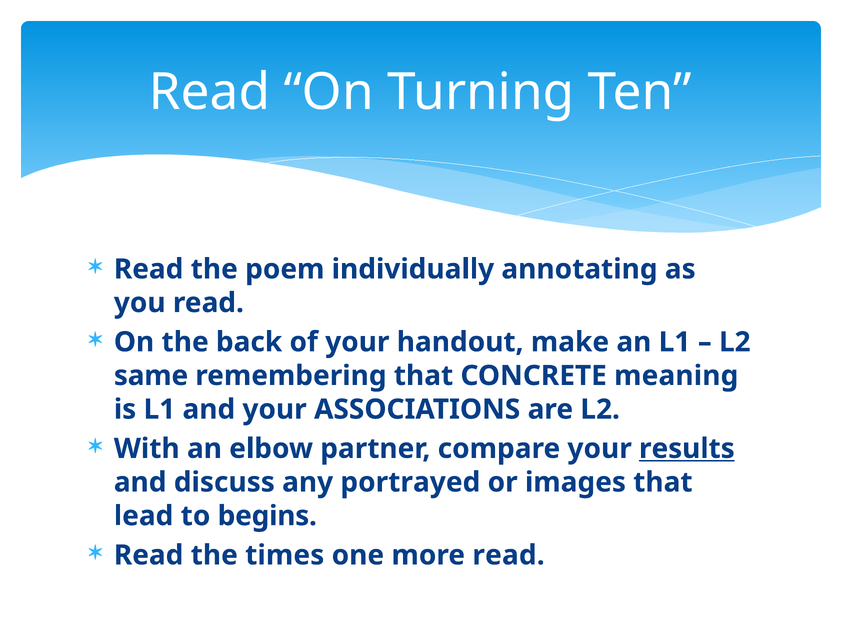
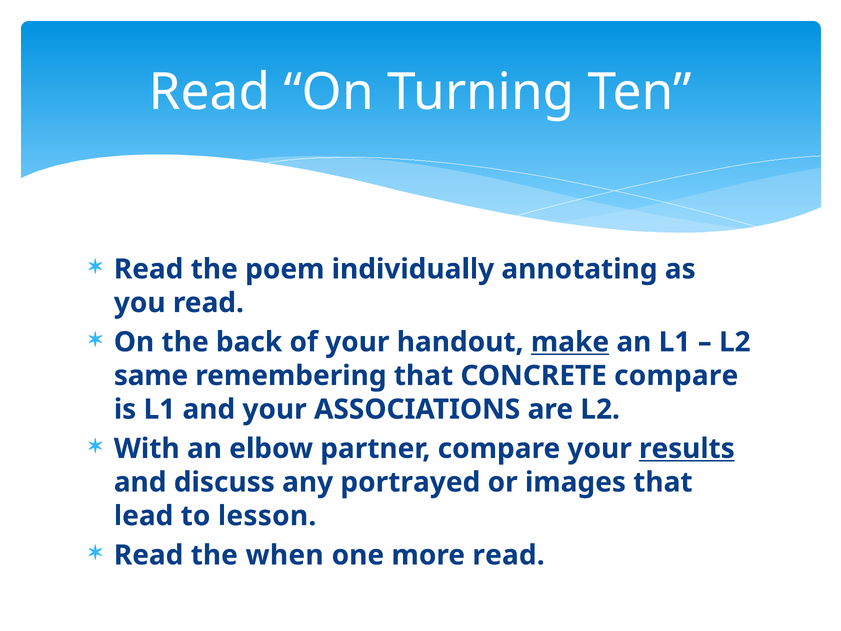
make underline: none -> present
CONCRETE meaning: meaning -> compare
begins: begins -> lesson
times: times -> when
